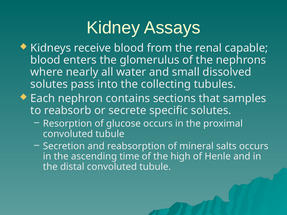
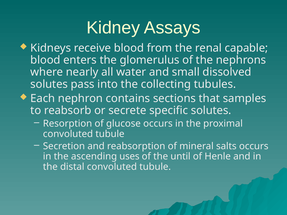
time: time -> uses
high: high -> until
